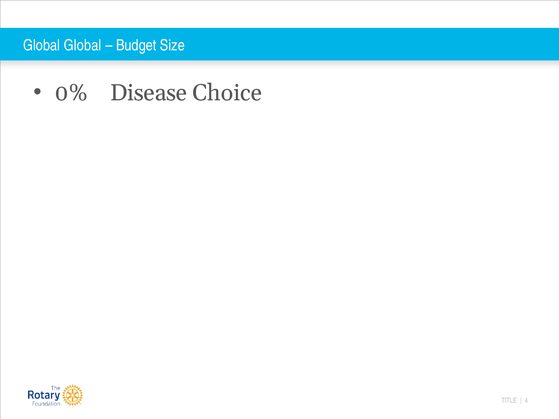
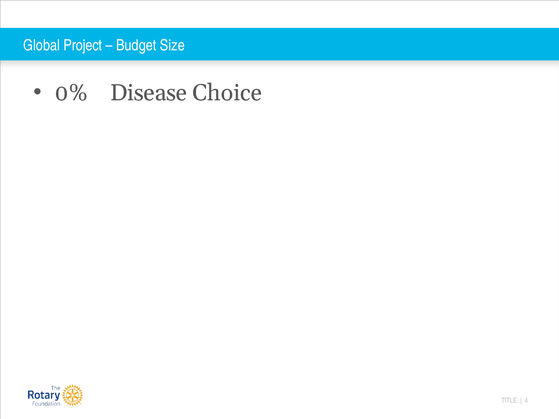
Global Global: Global -> Project
